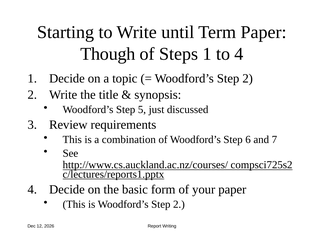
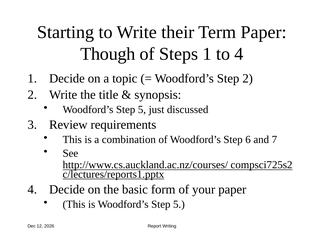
until: until -> their
is Woodford’s Step 2: 2 -> 5
